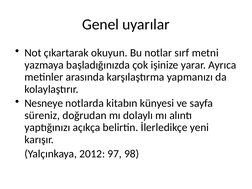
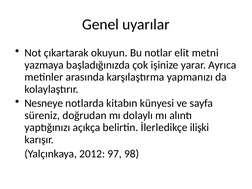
sırf: sırf -> elit
yeni: yeni -> ilişki
